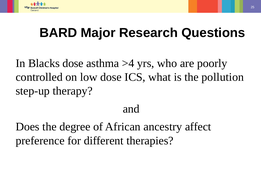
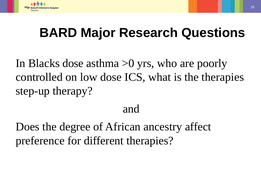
>4: >4 -> >0
the pollution: pollution -> therapies
